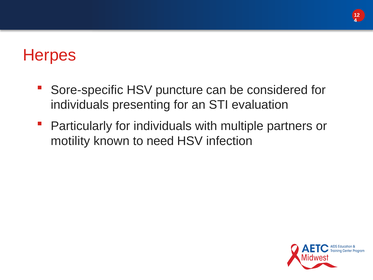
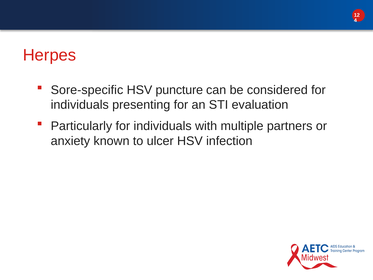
motility: motility -> anxiety
need: need -> ulcer
